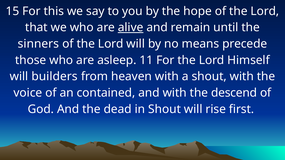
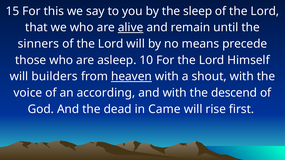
hope: hope -> sleep
11: 11 -> 10
heaven underline: none -> present
contained: contained -> according
in Shout: Shout -> Came
